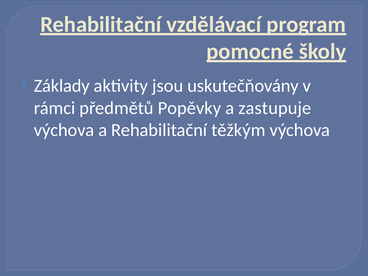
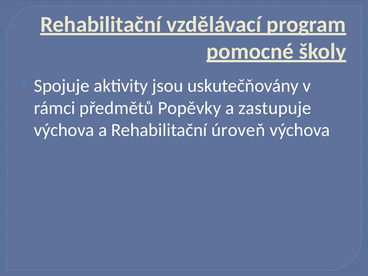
Základy: Základy -> Spojuje
těžkým: těžkým -> úroveň
